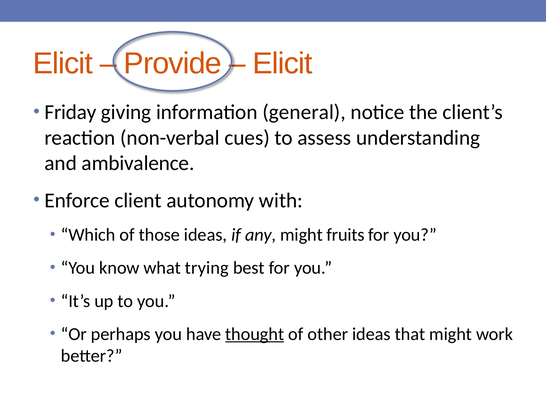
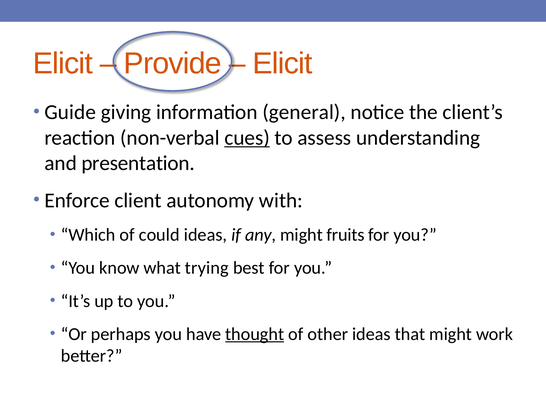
Friday: Friday -> Guide
cues underline: none -> present
ambivalence: ambivalence -> presentation
those: those -> could
